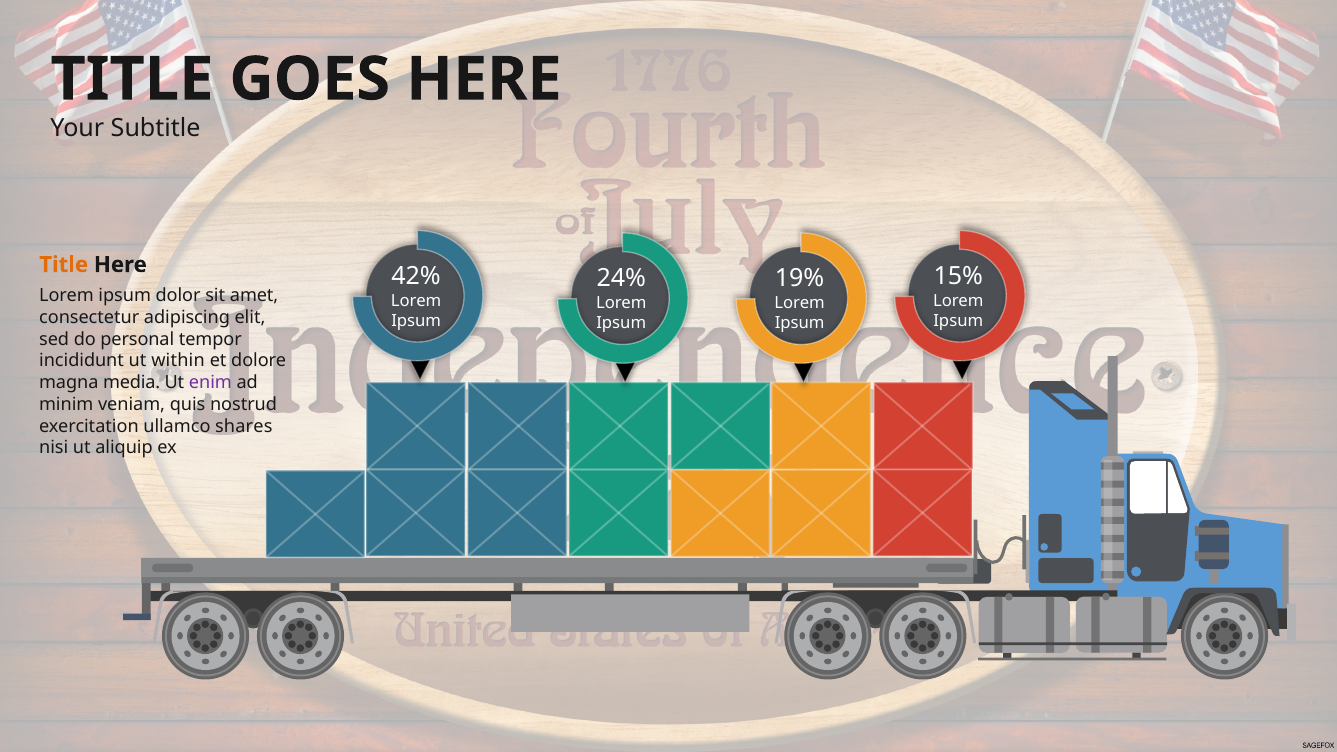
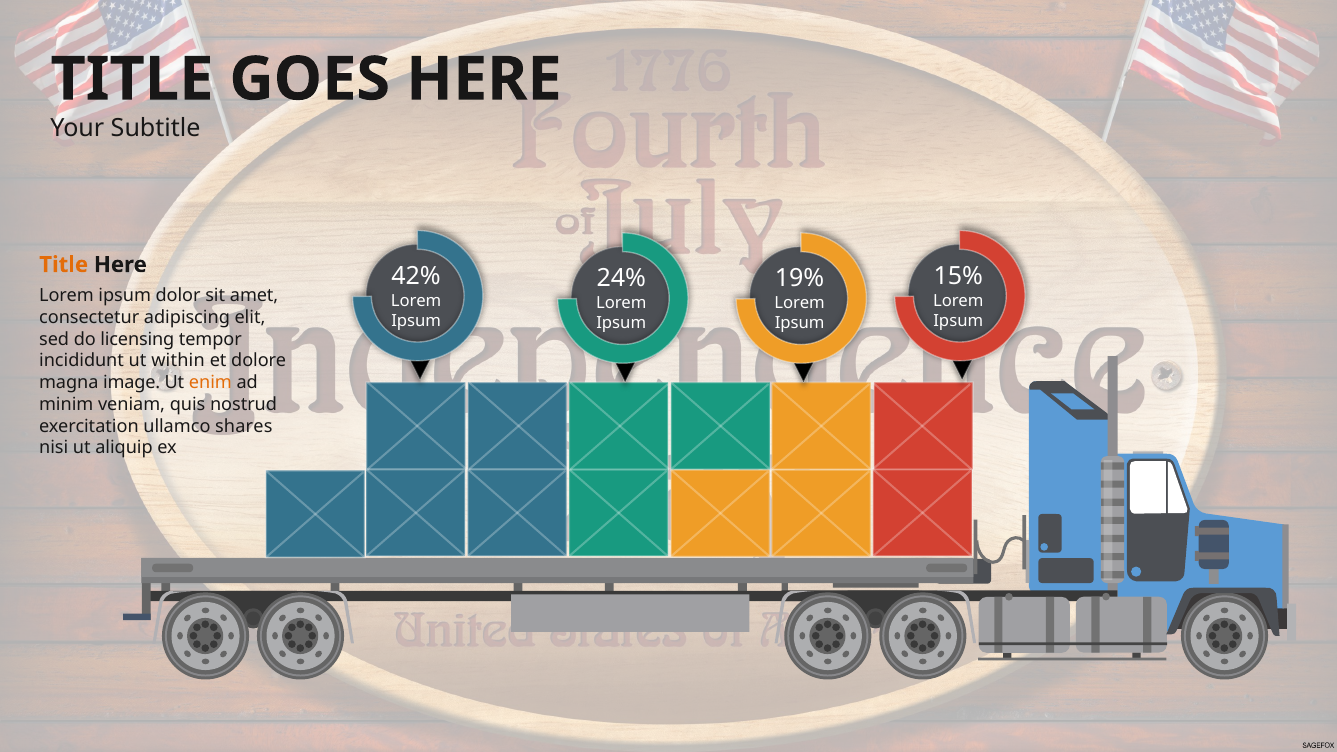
personal: personal -> licensing
media: media -> image
enim colour: purple -> orange
